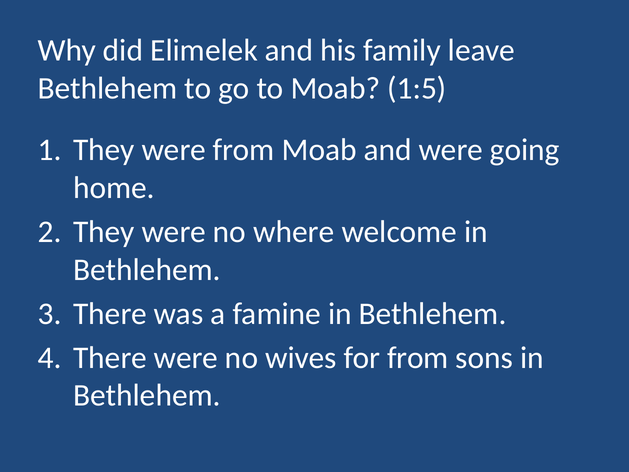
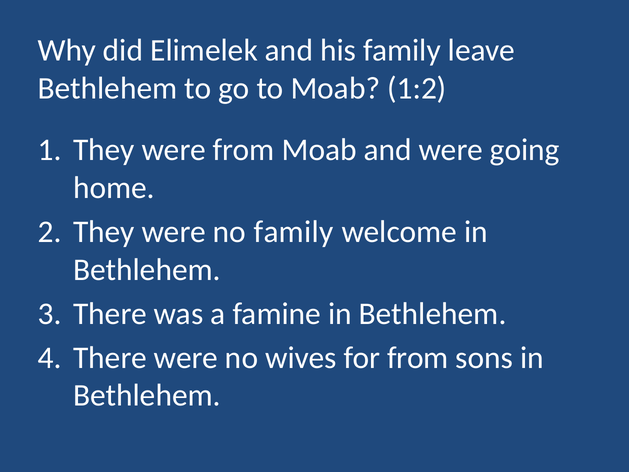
1:5: 1:5 -> 1:2
no where: where -> family
